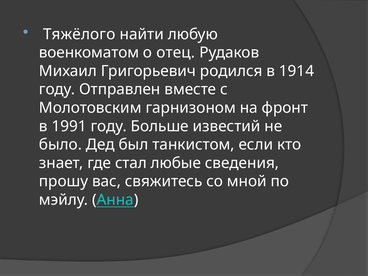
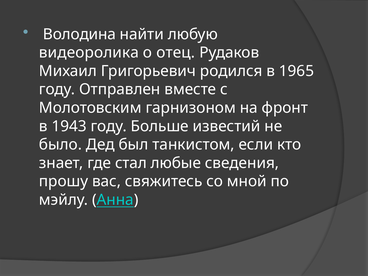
Тяжёлого: Тяжёлого -> Володина
военкоматом: военкоматом -> видеоролика
1914: 1914 -> 1965
1991: 1991 -> 1943
